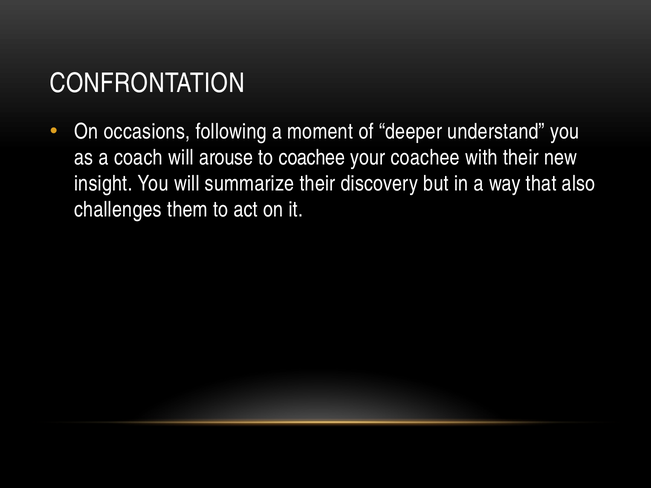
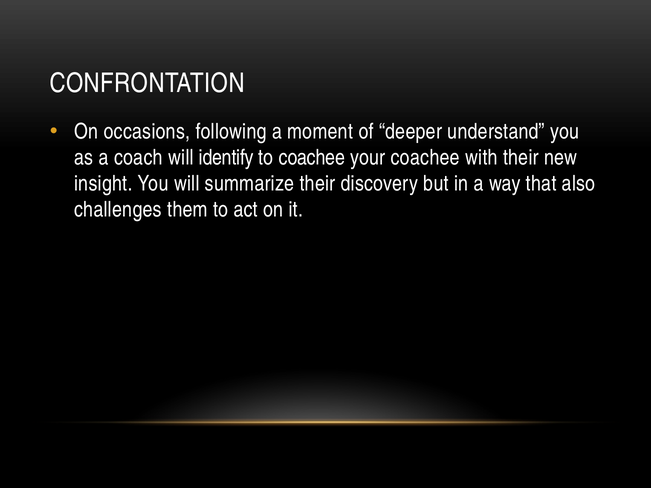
arouse: arouse -> identify
